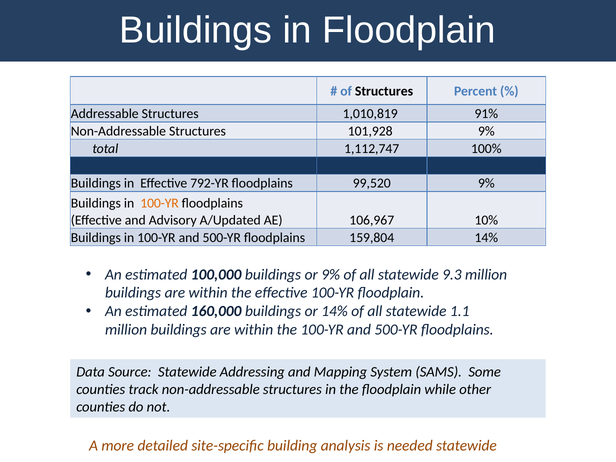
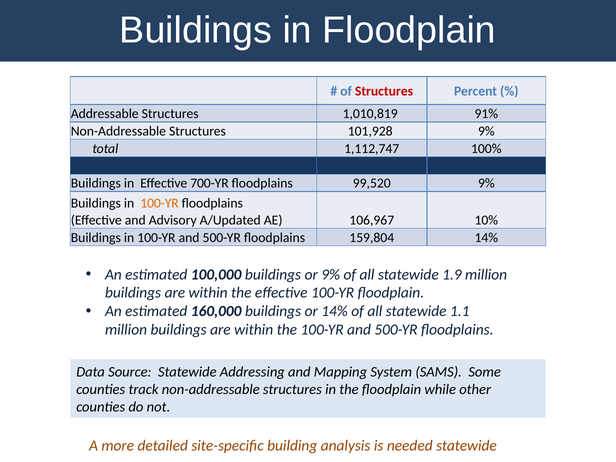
Structures at (384, 91) colour: black -> red
792-YR: 792-YR -> 700-YR
9.3: 9.3 -> 1.9
